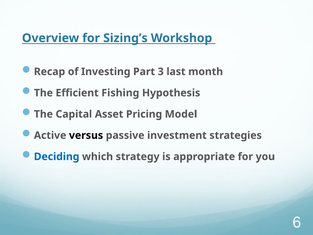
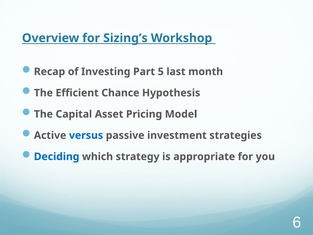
3: 3 -> 5
Fishing: Fishing -> Chance
versus colour: black -> blue
